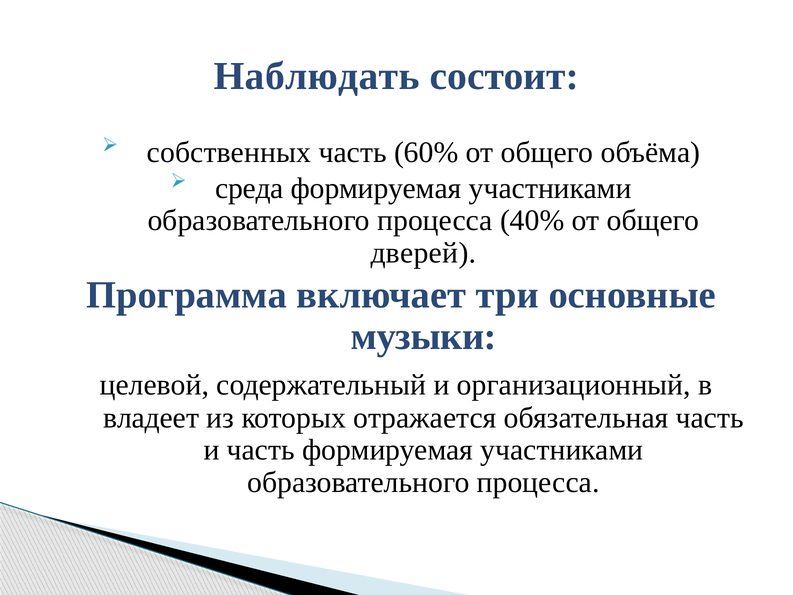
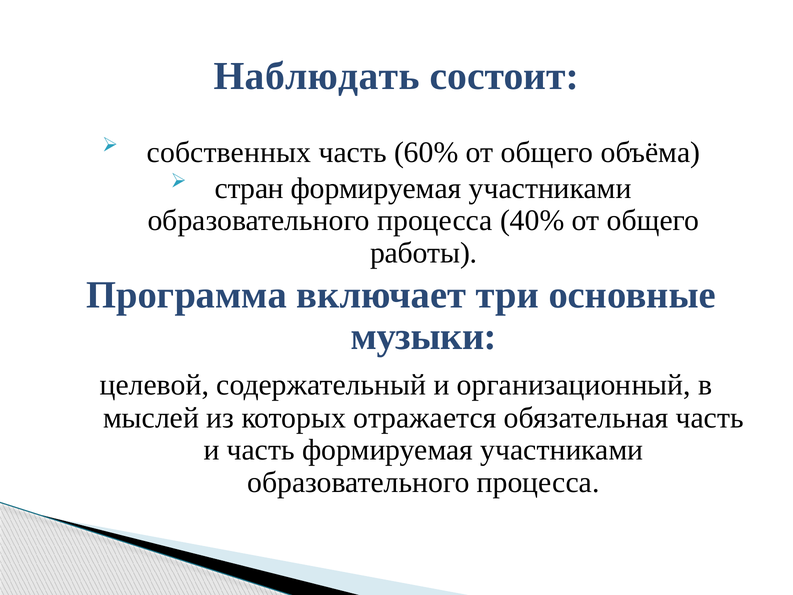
среда: среда -> стран
дверей: дверей -> работы
владеет: владеет -> мыслей
